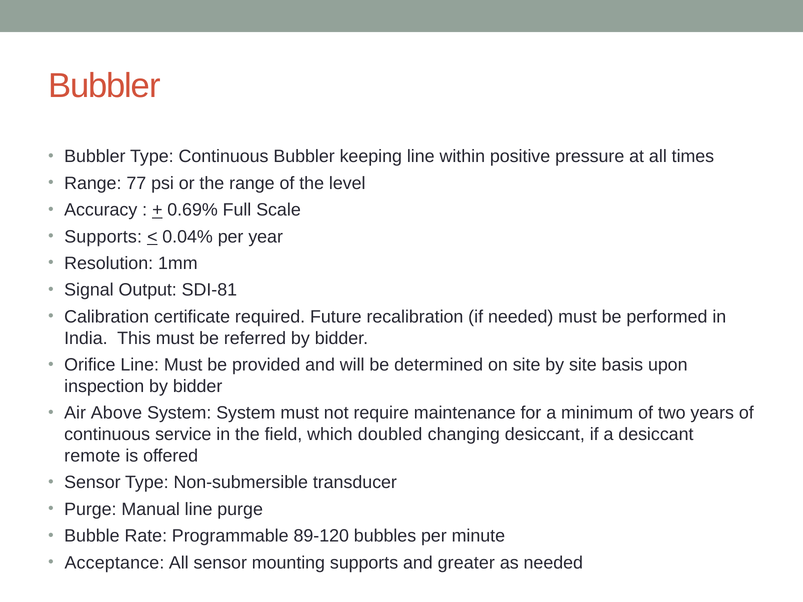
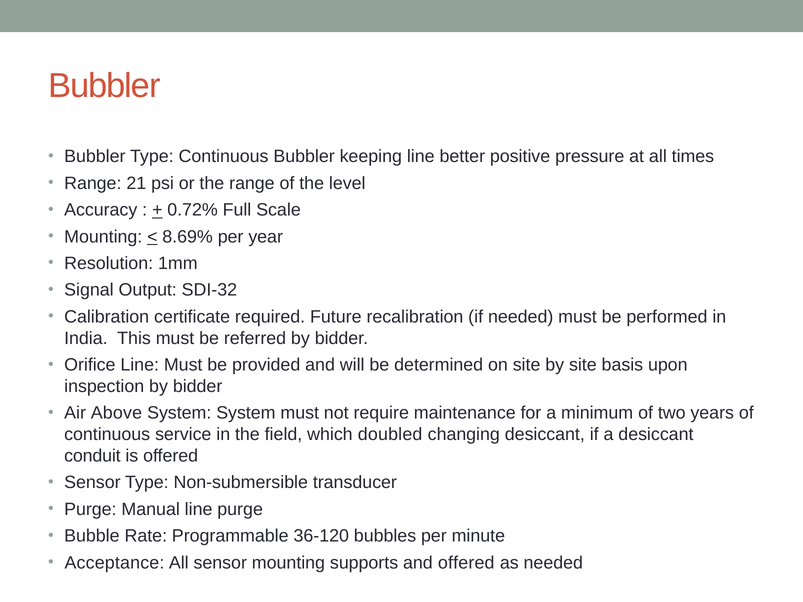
within: within -> better
77: 77 -> 21
0.69%: 0.69% -> 0.72%
Supports at (103, 237): Supports -> Mounting
0.04%: 0.04% -> 8.69%
SDI-81: SDI-81 -> SDI-32
remote: remote -> conduit
89-120: 89-120 -> 36-120
and greater: greater -> offered
